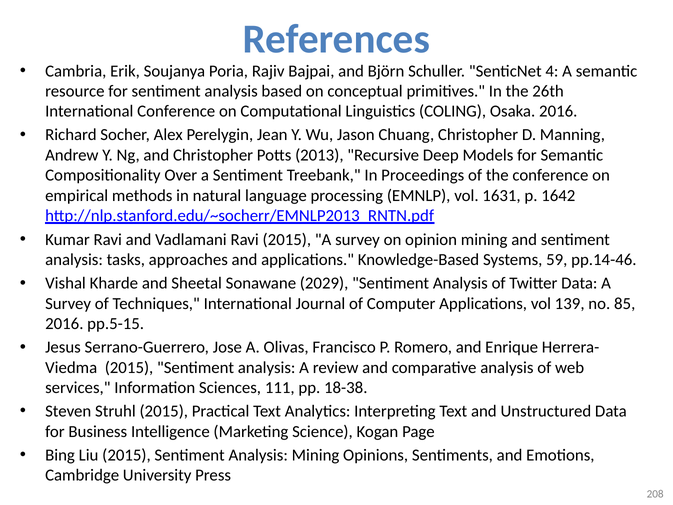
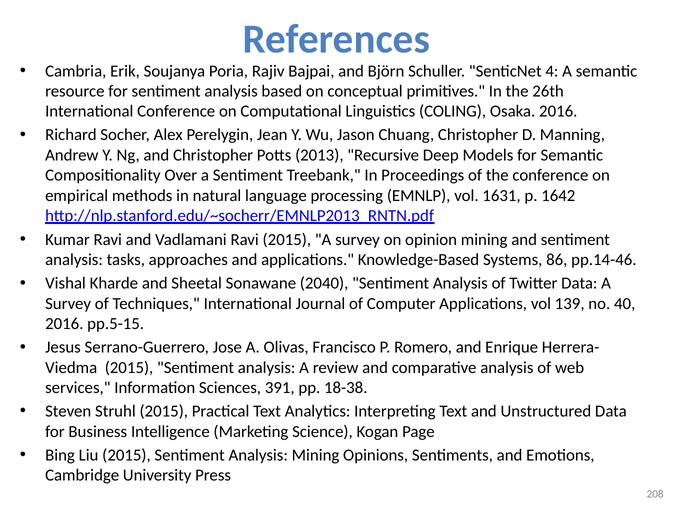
59: 59 -> 86
2029: 2029 -> 2040
85: 85 -> 40
111: 111 -> 391
